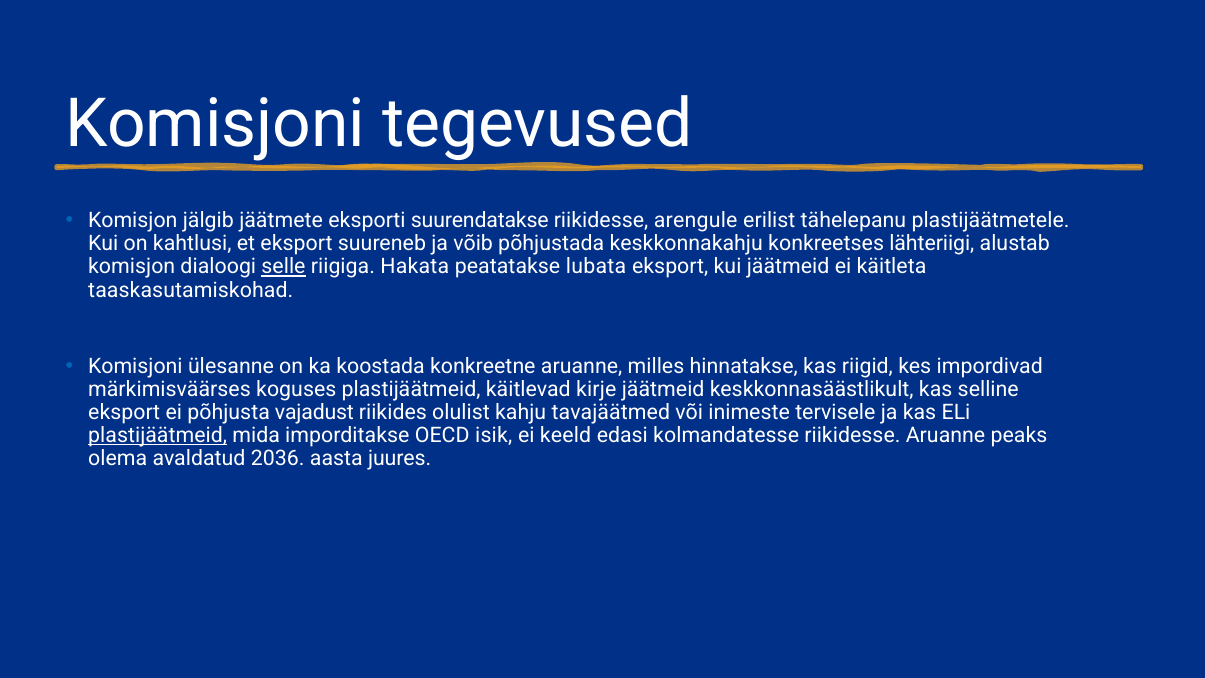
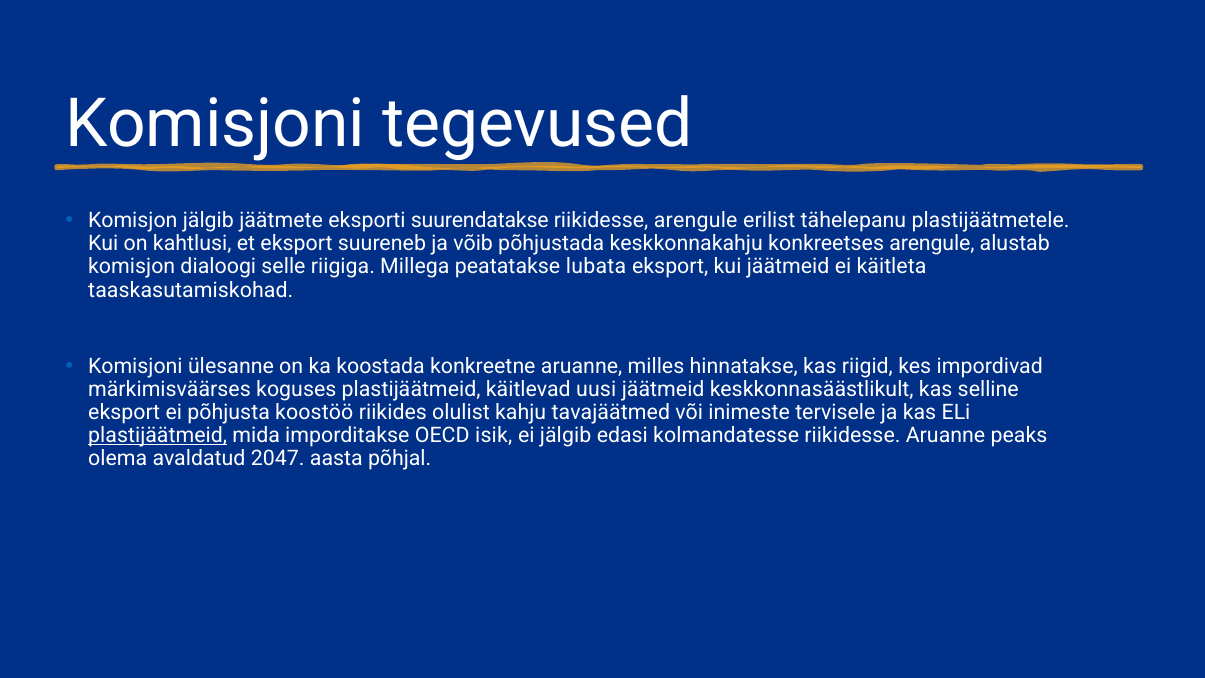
konkreetses lähteriigi: lähteriigi -> arengule
selle underline: present -> none
Hakata: Hakata -> Millega
kirje: kirje -> uusi
vajadust: vajadust -> koostöö
ei keeld: keeld -> jälgib
2036: 2036 -> 2047
juures: juures -> põhjal
